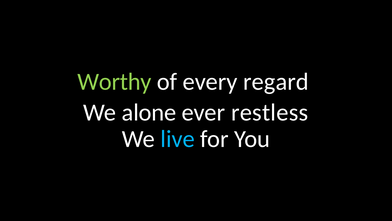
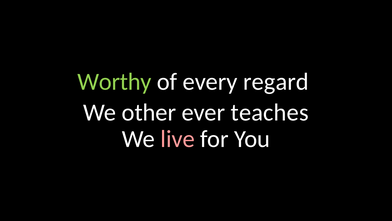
alone: alone -> other
restless: restless -> teaches
live colour: light blue -> pink
